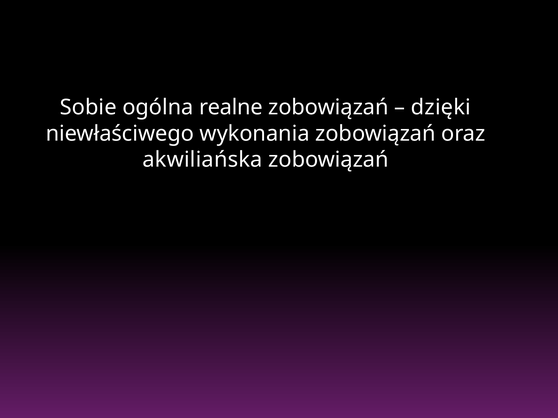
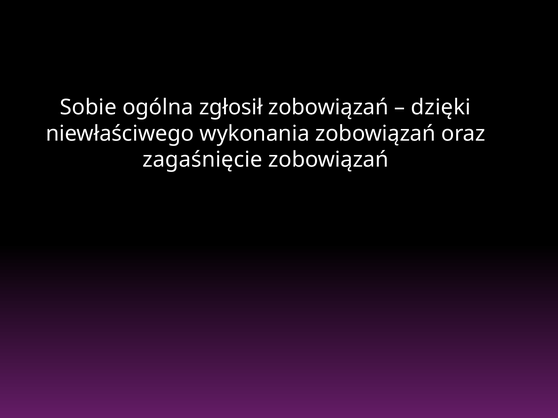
realne: realne -> zgłosił
akwiliańska: akwiliańska -> zagaśnięcie
